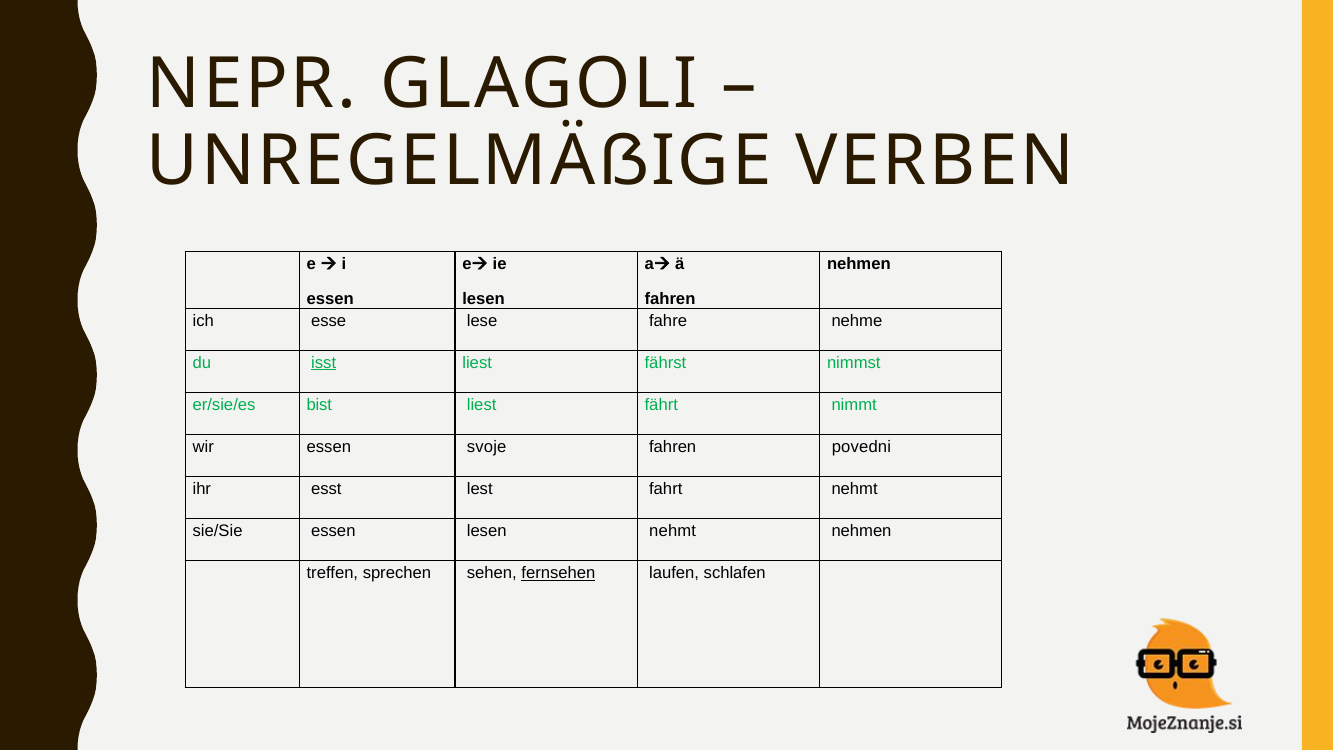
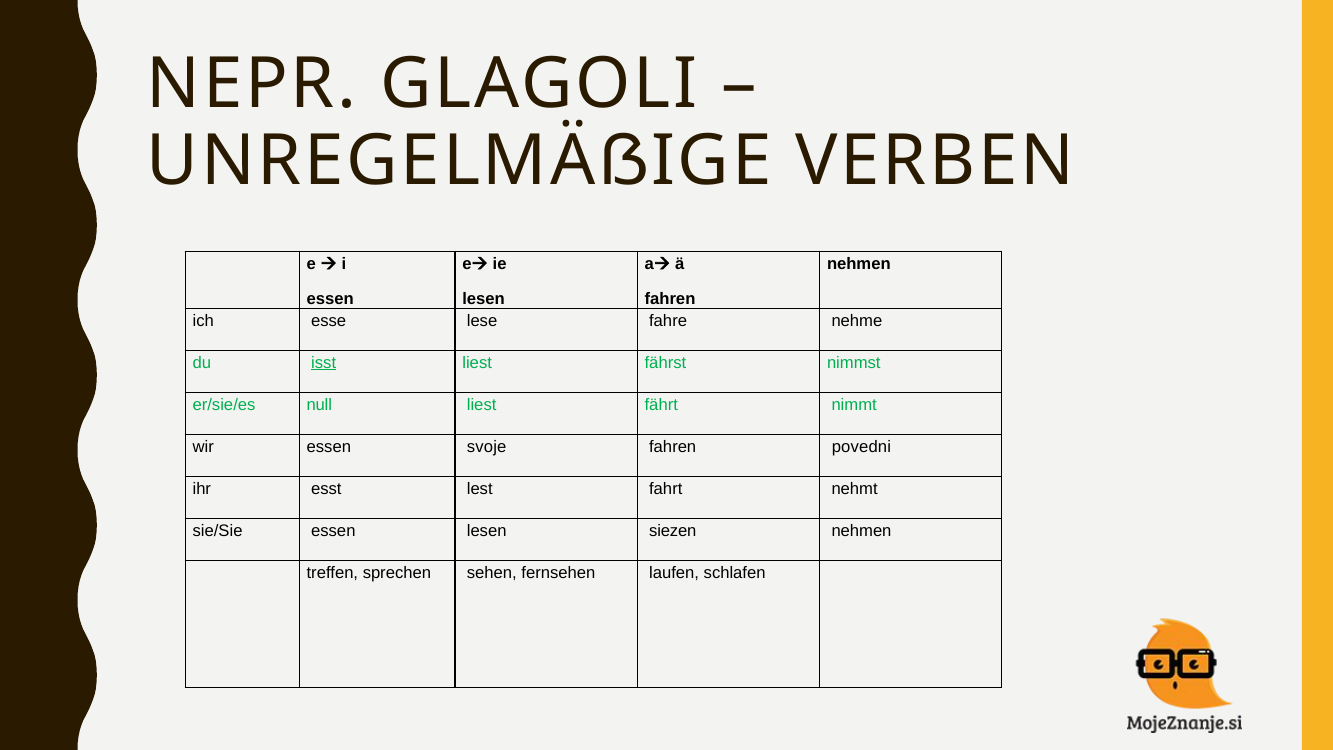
bist: bist -> null
lesen nehmt: nehmt -> siezen
fernsehen underline: present -> none
